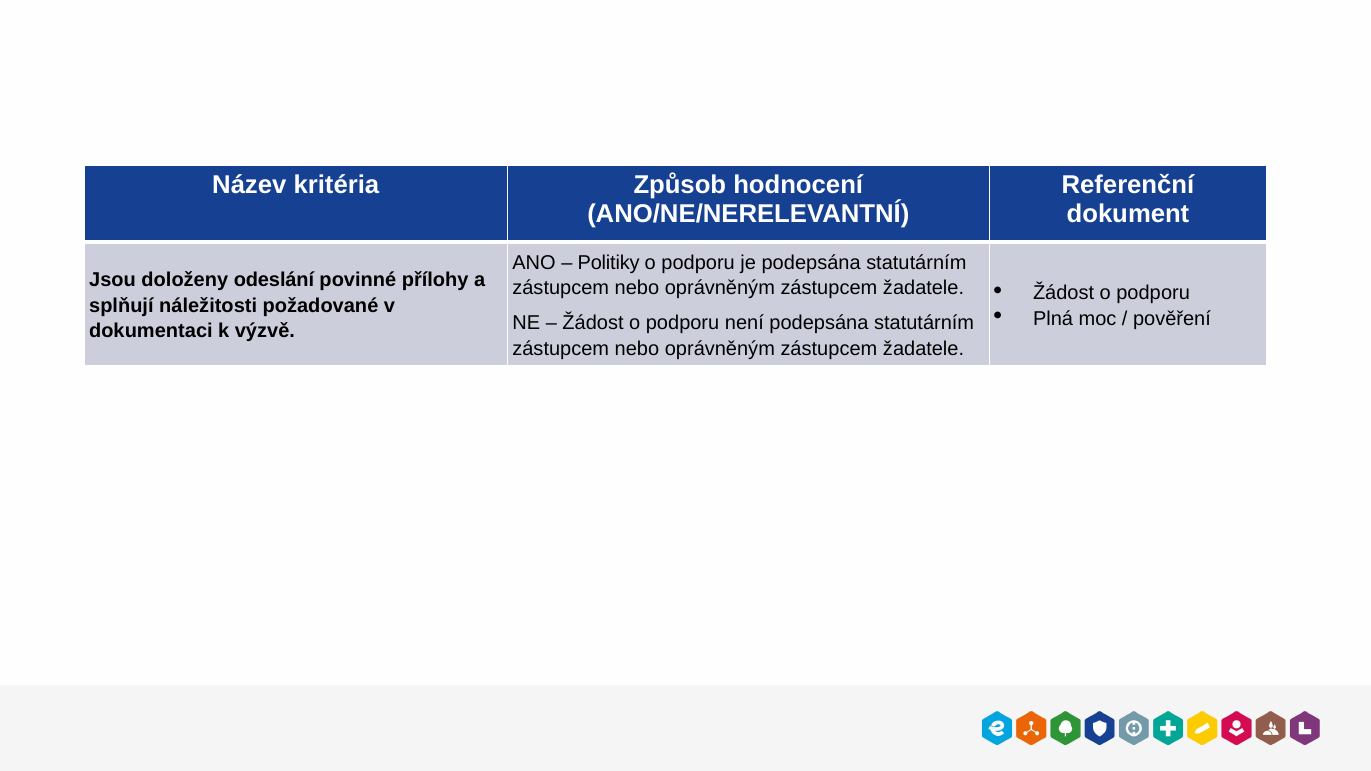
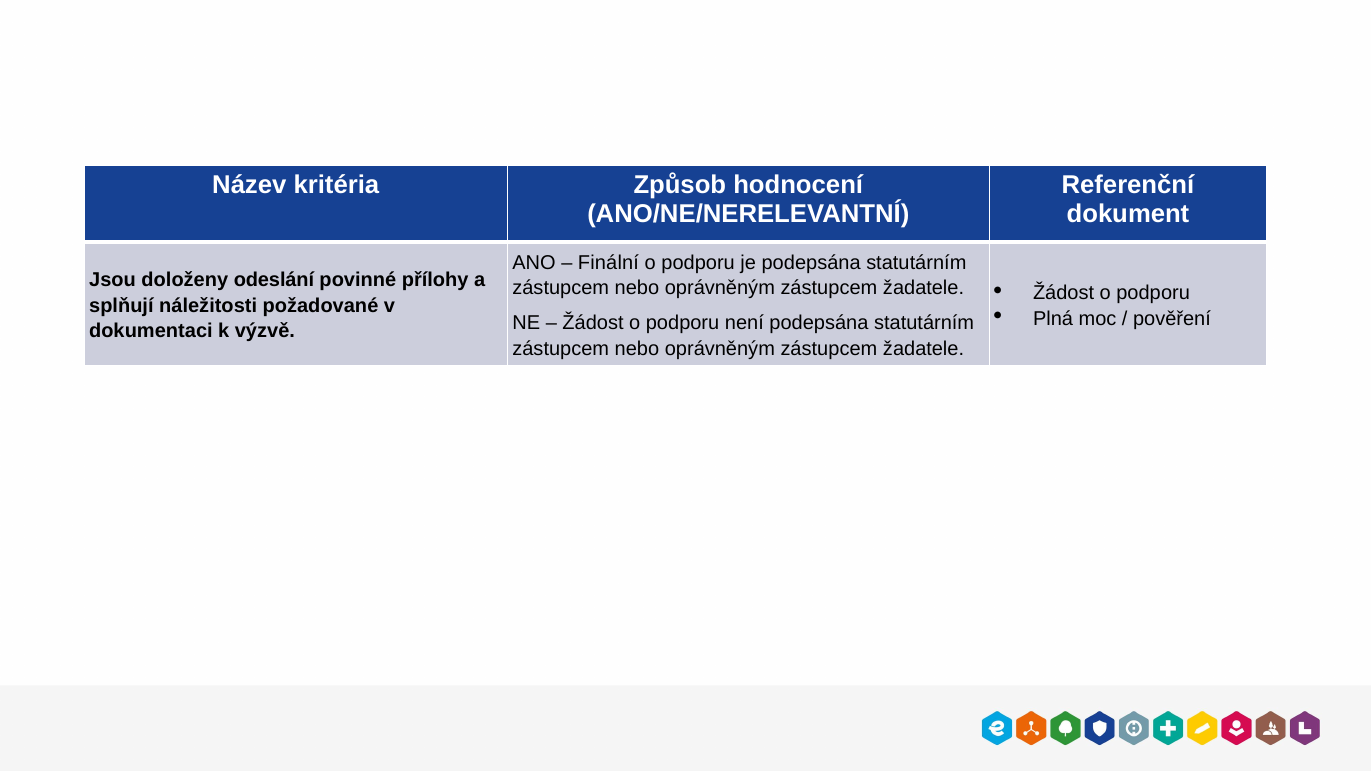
Politiky: Politiky -> Finální
